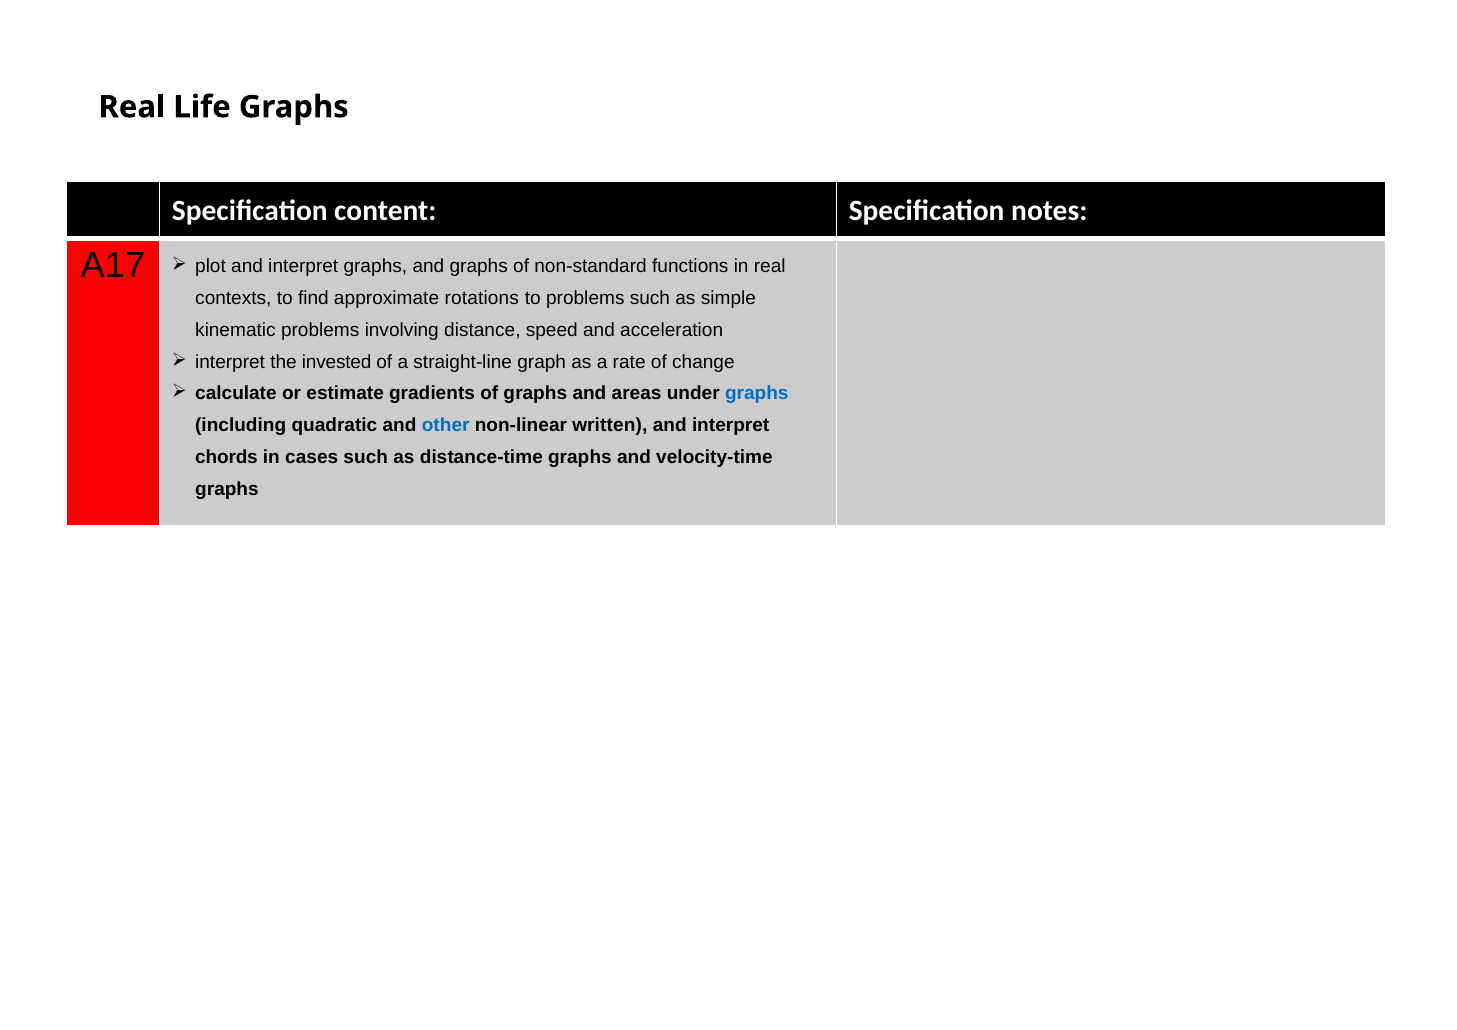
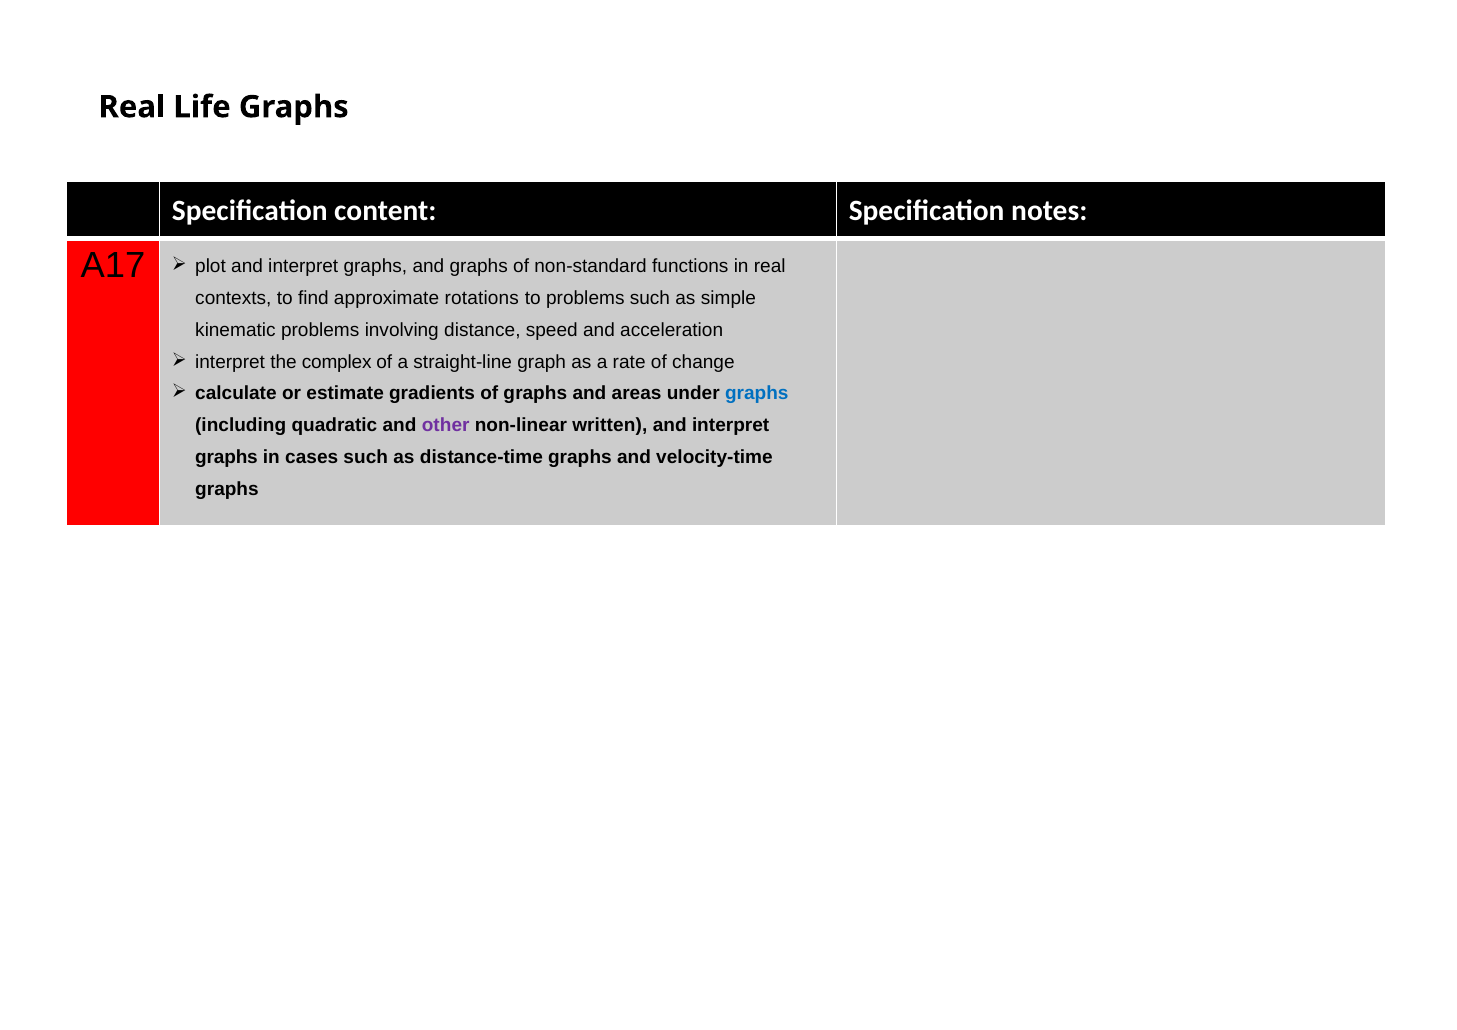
invested: invested -> complex
other colour: blue -> purple
chords at (227, 457): chords -> graphs
